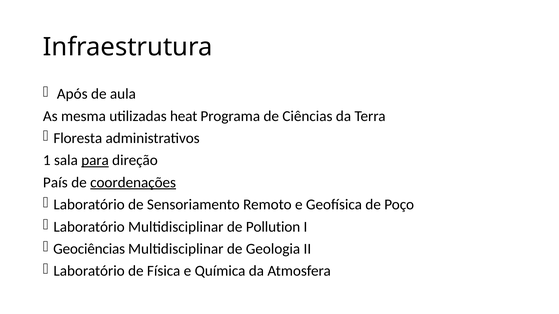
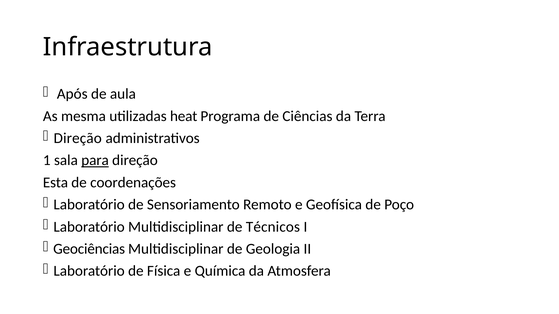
Floresta at (78, 138): Floresta -> Direção
País: País -> Esta
coordenações underline: present -> none
Pollution: Pollution -> Técnicos
